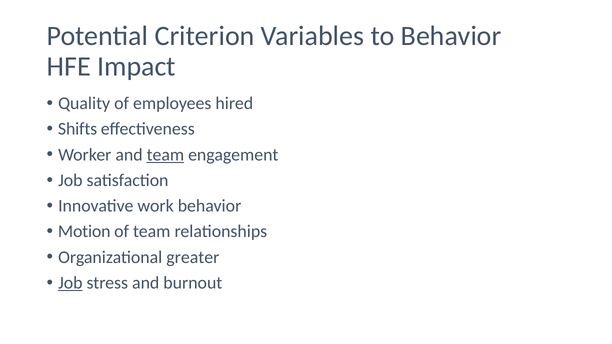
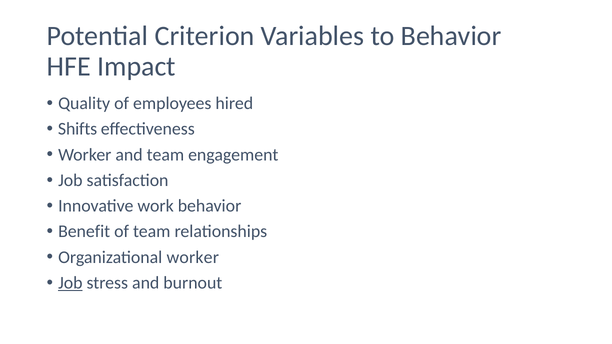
team at (165, 155) underline: present -> none
Motion: Motion -> Benefit
Organizational greater: greater -> worker
